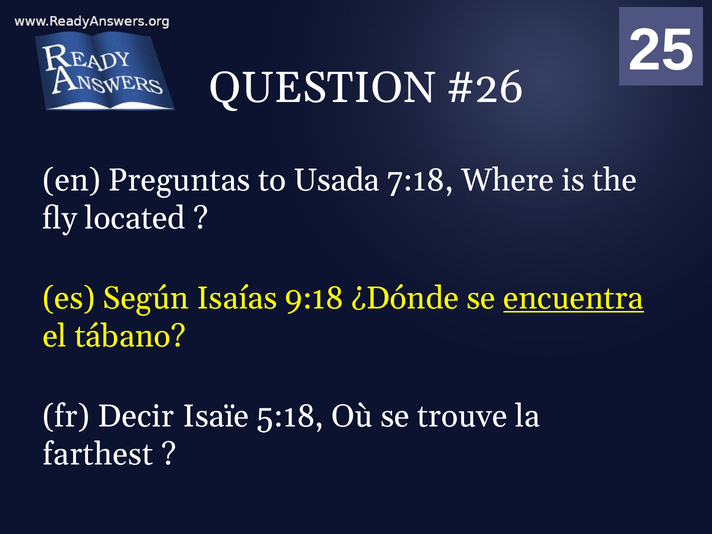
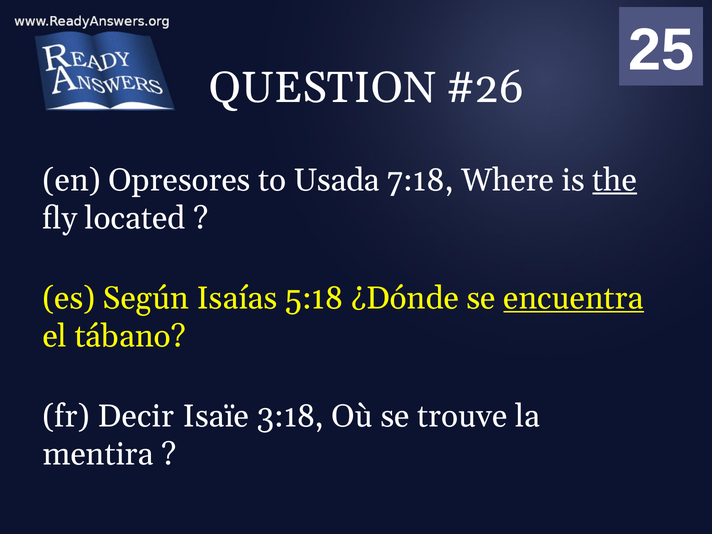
Preguntas: Preguntas -> Opresores
the underline: none -> present
9:18: 9:18 -> 5:18
5:18: 5:18 -> 3:18
farthest: farthest -> mentira
